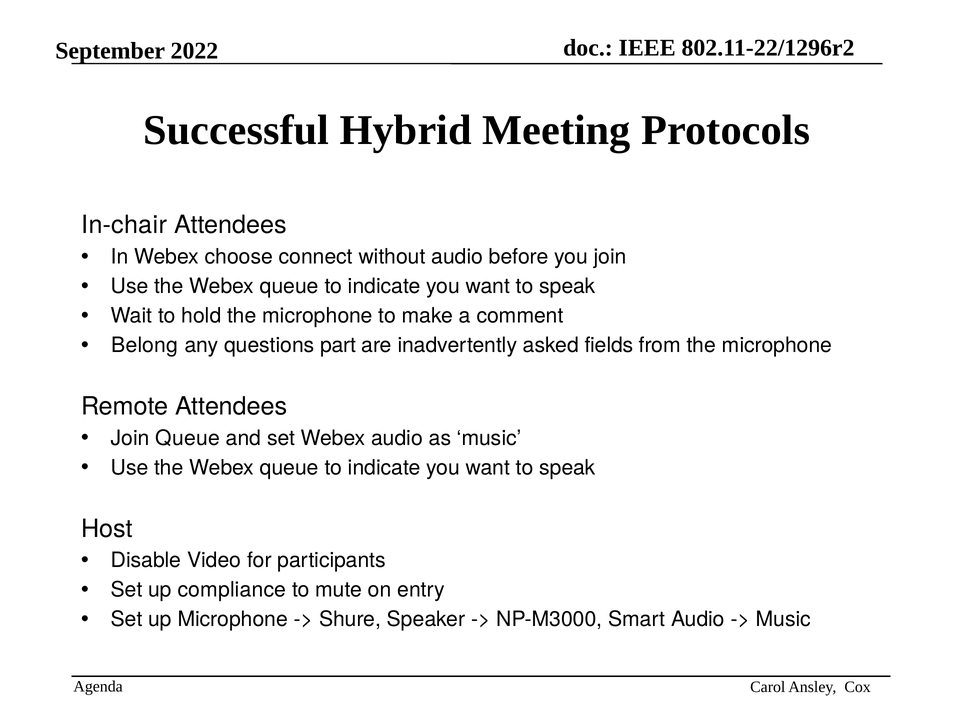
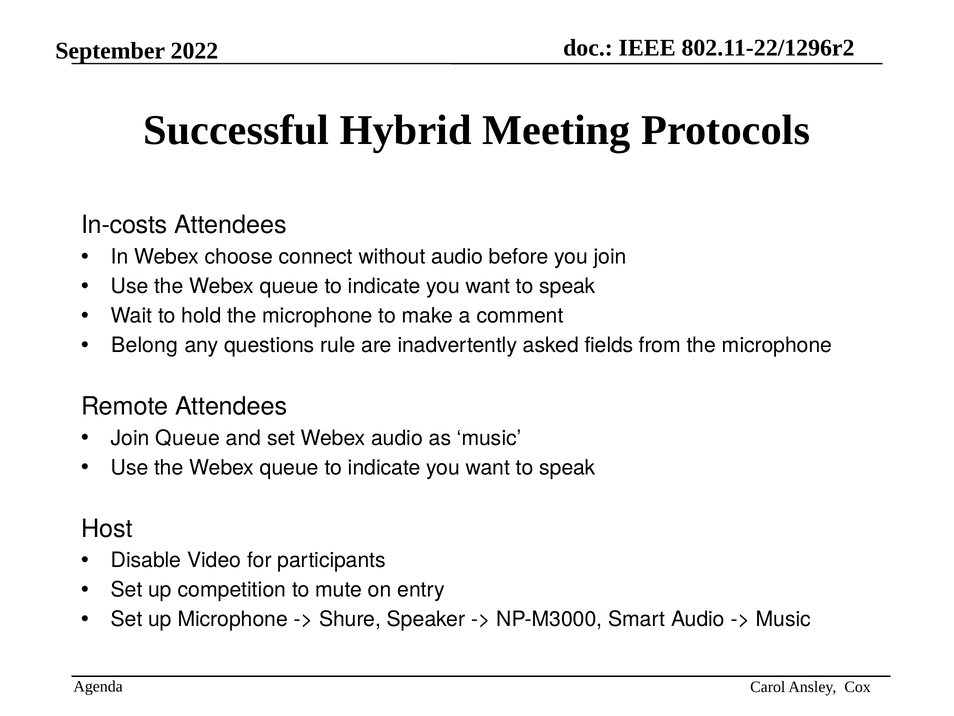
In-chair: In-chair -> In-costs
part: part -> rule
compliance: compliance -> competition
